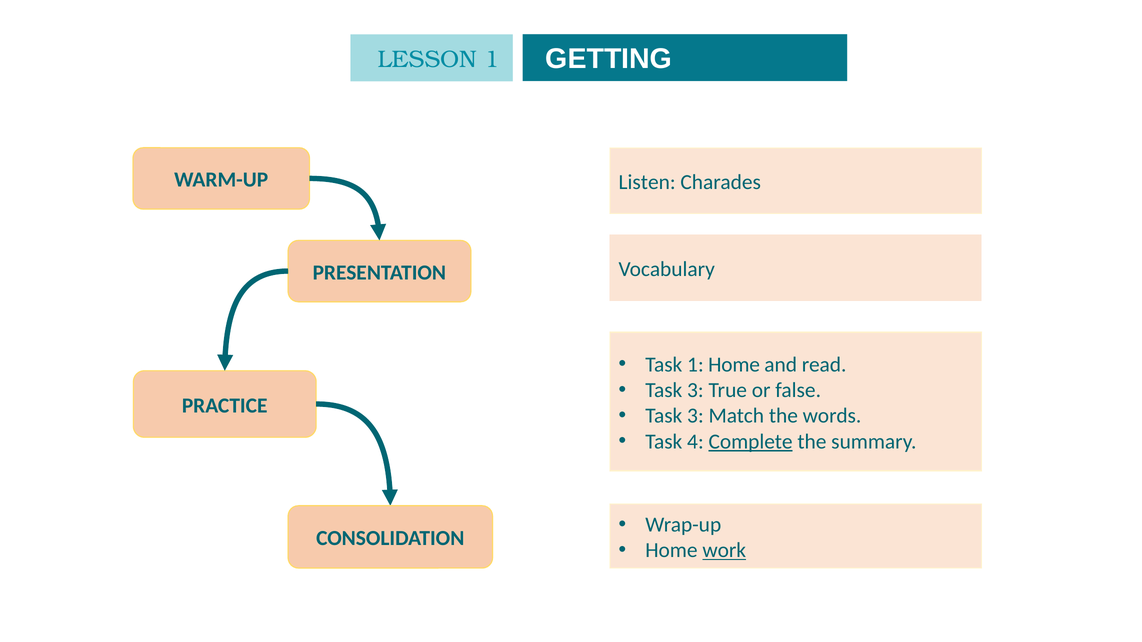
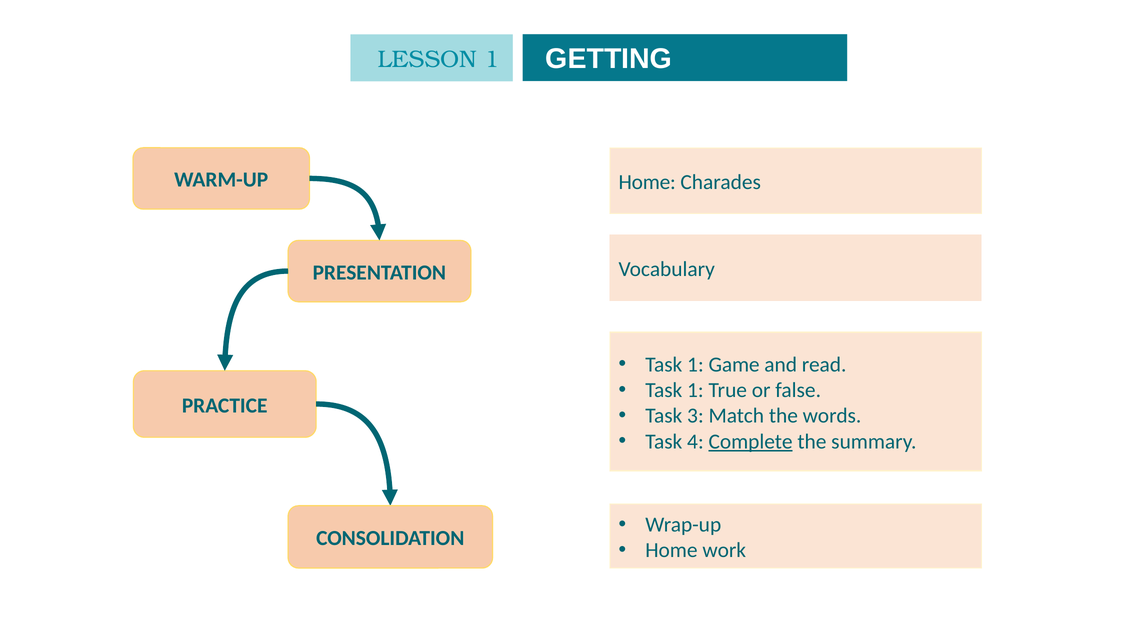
Listen at (647, 182): Listen -> Home
1 Home: Home -> Game
3 at (695, 390): 3 -> 1
work underline: present -> none
